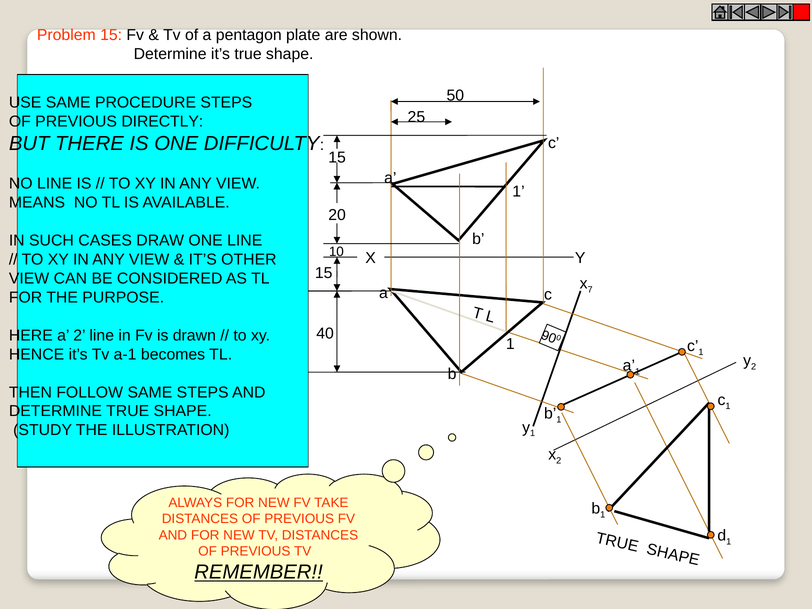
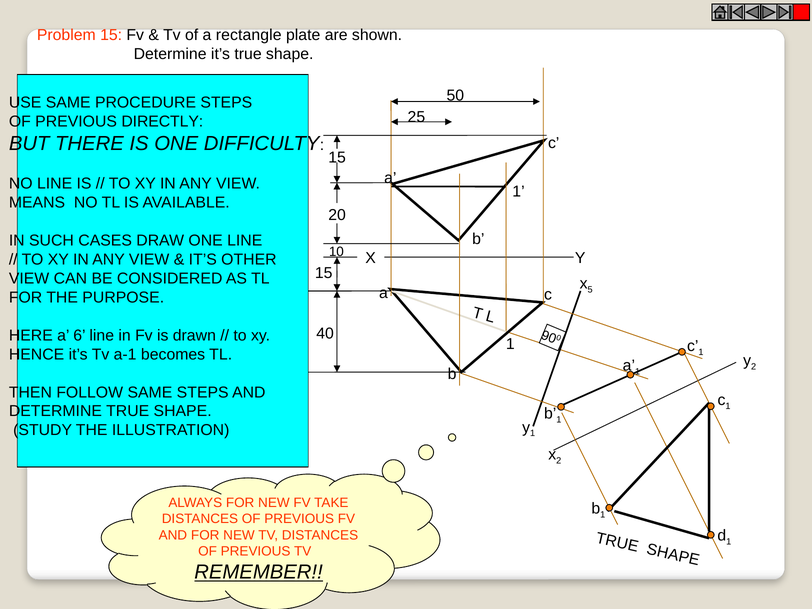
pentagon: pentagon -> rectangle
7: 7 -> 5
a 2: 2 -> 6
